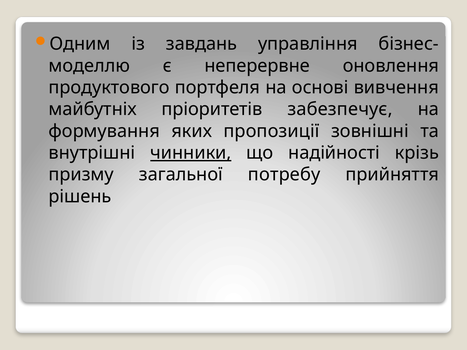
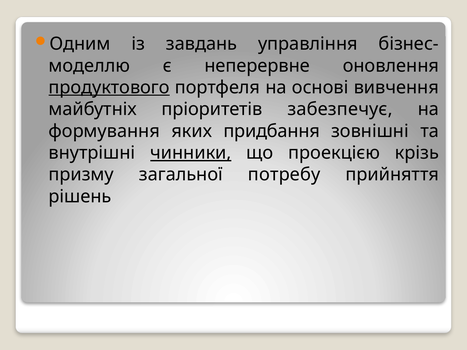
продуктового underline: none -> present
пропозиції: пропозиції -> придбання
надійності: надійності -> проекцією
